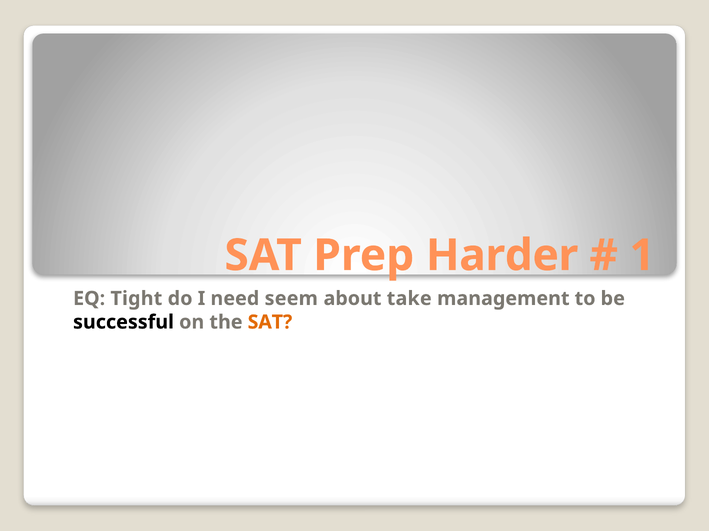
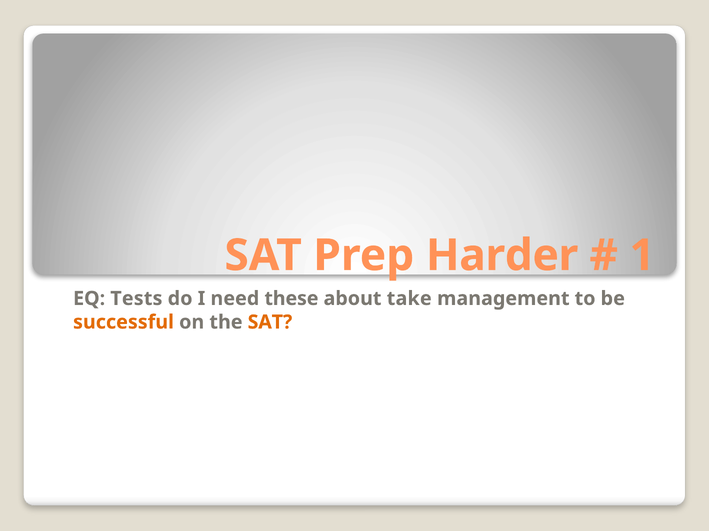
Tight: Tight -> Tests
seem: seem -> these
successful colour: black -> orange
